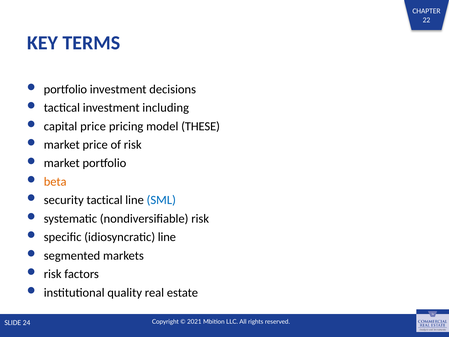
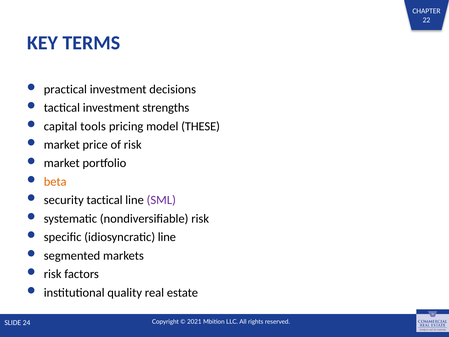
portfolio at (65, 89): portfolio -> practical
including: including -> strengths
capital price: price -> tools
SML colour: blue -> purple
